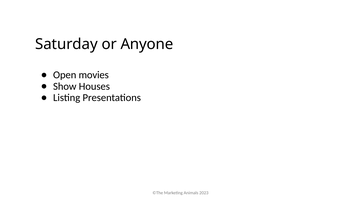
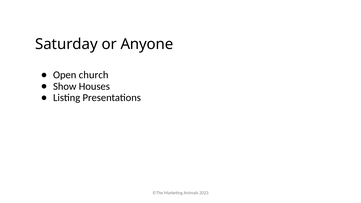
movies: movies -> church
